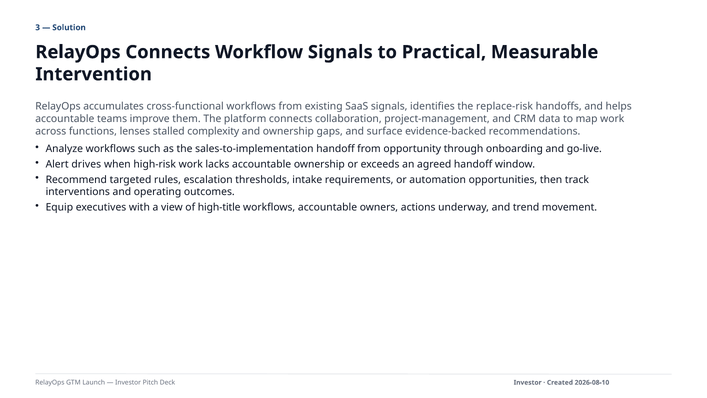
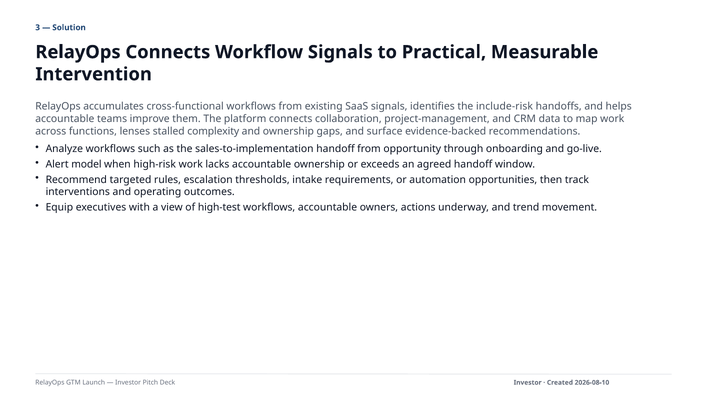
replace-risk: replace-risk -> include-risk
drives: drives -> model
high-title: high-title -> high-test
